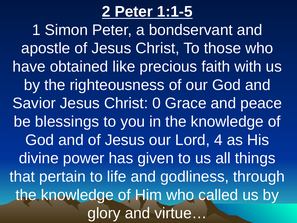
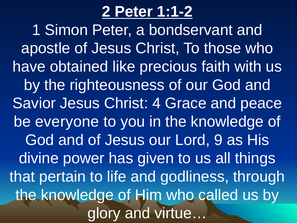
1:1-5: 1:1-5 -> 1:1-2
0: 0 -> 4
blessings: blessings -> everyone
4: 4 -> 9
